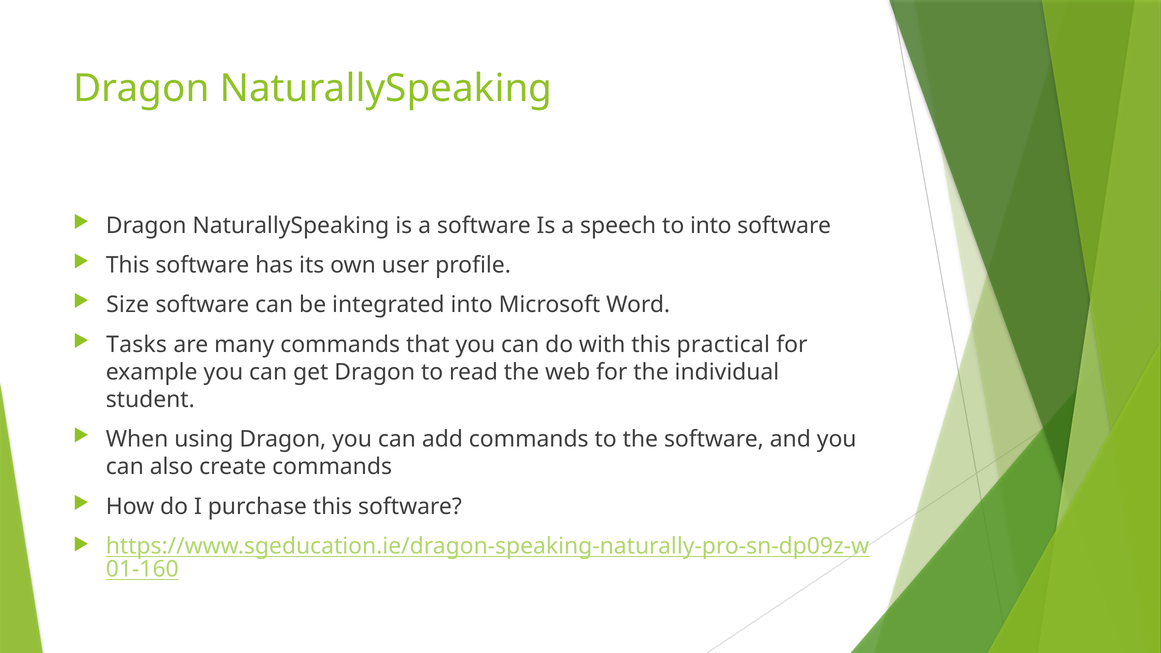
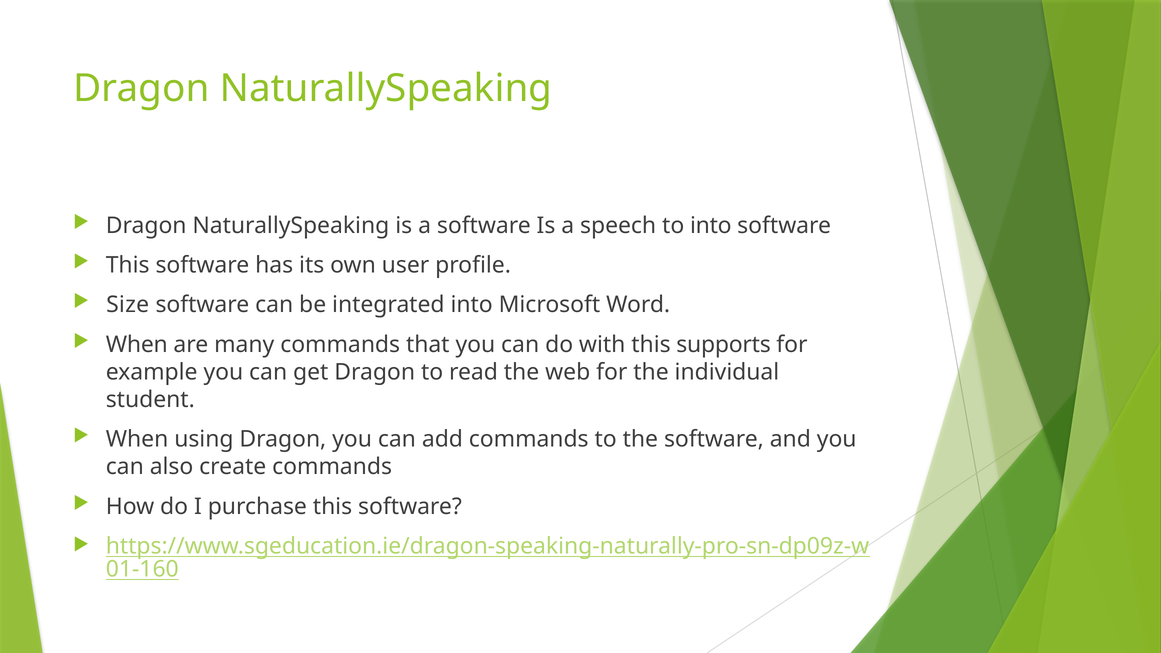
Tasks at (137, 344): Tasks -> When
practical: practical -> supports
